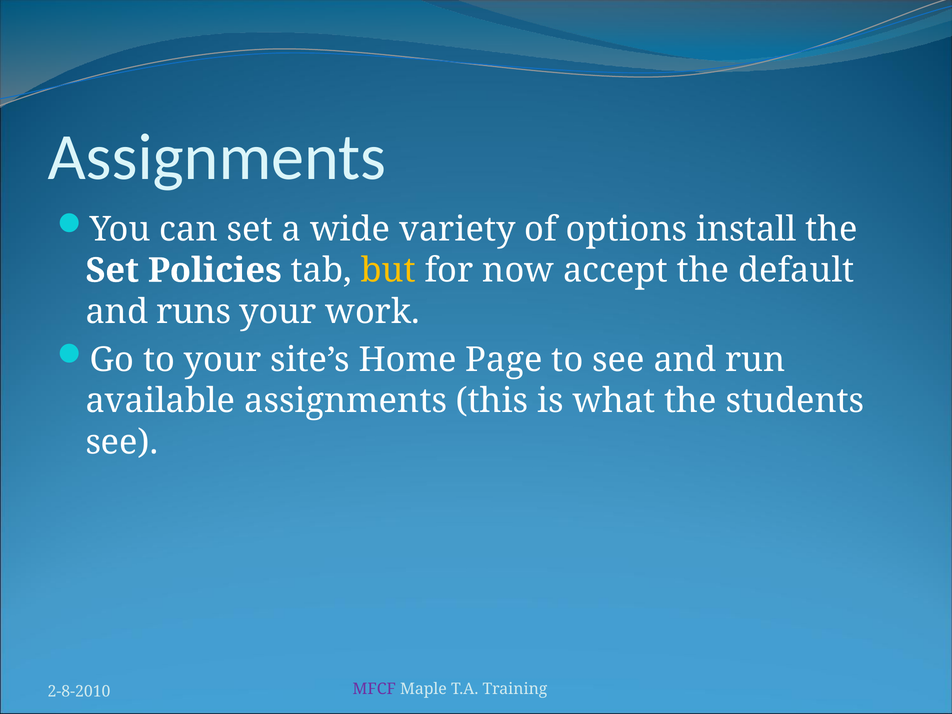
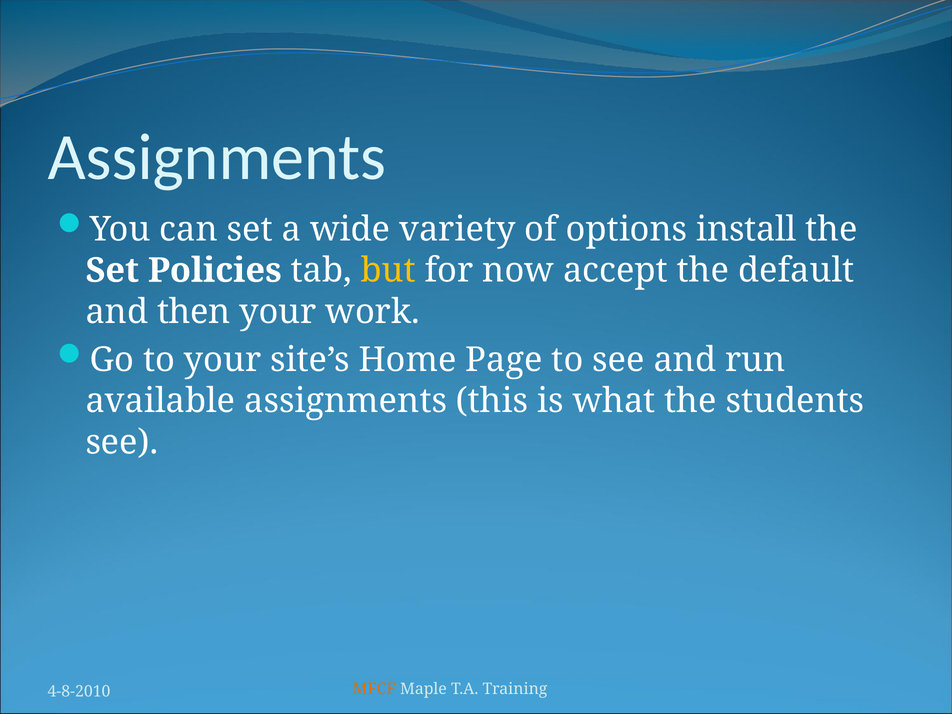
runs: runs -> then
MFCF colour: purple -> orange
2-8-2010: 2-8-2010 -> 4-8-2010
